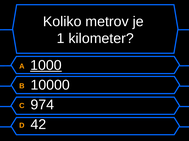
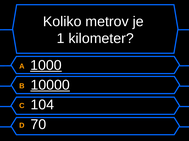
10000 underline: none -> present
974: 974 -> 104
42: 42 -> 70
